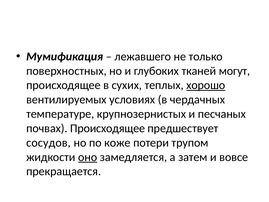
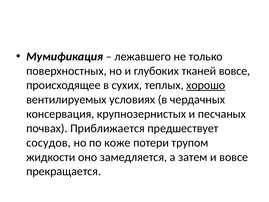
тканей могут: могут -> вовсе
температуре: температуре -> консервация
почвах Происходящее: Происходящее -> Приближается
оно underline: present -> none
